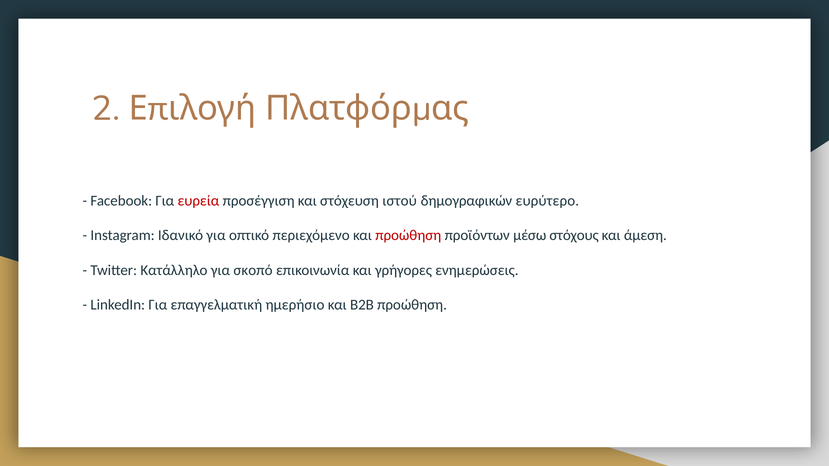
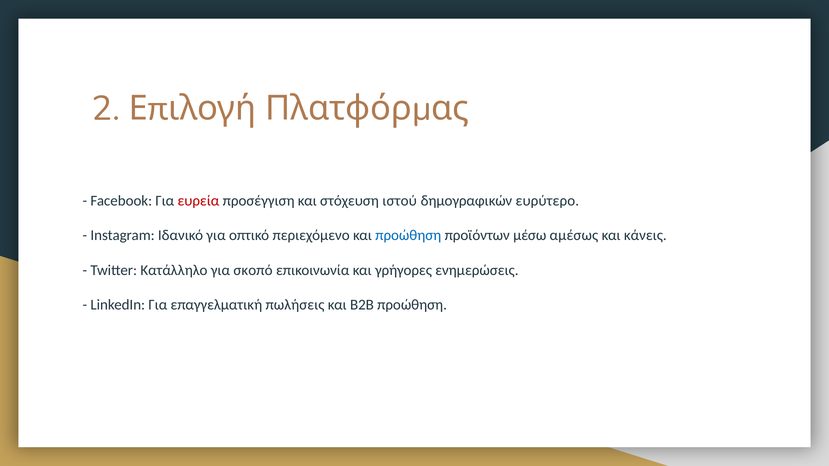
προώθηση at (408, 236) colour: red -> blue
στόχους: στόχους -> αμέσως
άμεση: άμεση -> κάνεις
ημερήσιο: ημερήσιο -> πωλήσεις
